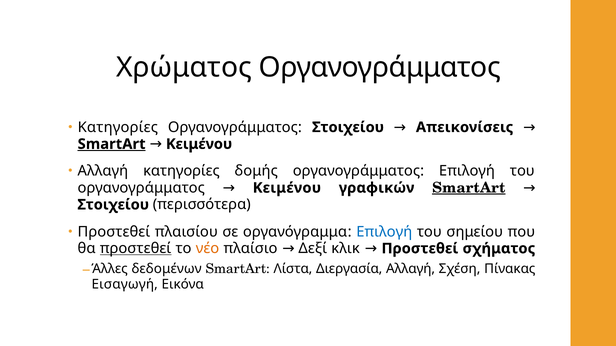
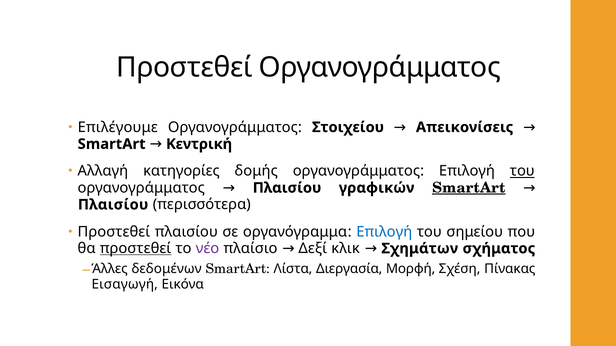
Χρώματος at (184, 68): Χρώματος -> Προστεθεί
Κατηγορίες at (118, 127): Κατηγορίες -> Επιλέγουμε
SmartArt at (112, 144) underline: present -> none
Κειμένου at (199, 144): Κειμένου -> Κεντρική
του at (522, 171) underline: none -> present
Κειμένου at (287, 188): Κειμένου -> Πλαισίου
Στοιχείου at (113, 205): Στοιχείου -> Πλαισίου
Προστεθεί at (420, 249): Προστεθεί -> Σχημάτων
νέο colour: orange -> purple
Διεργασία Αλλαγή: Αλλαγή -> Μορφή
